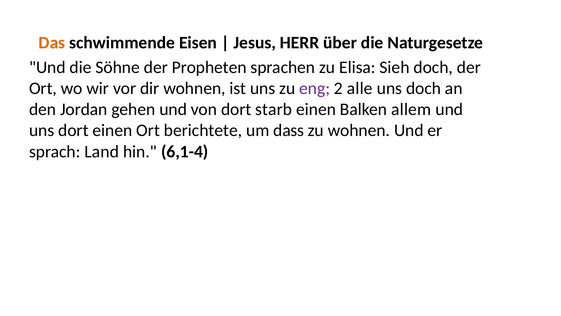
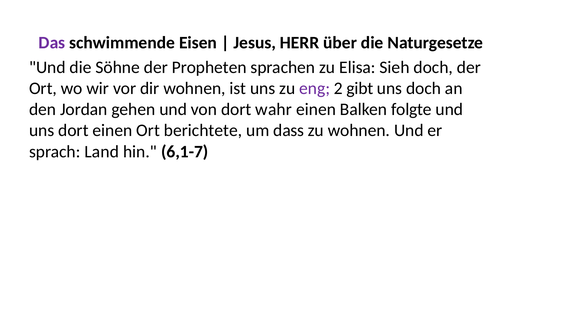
Das colour: orange -> purple
alle: alle -> gibt
starb: starb -> wahr
allem: allem -> folgte
6,1-4: 6,1-4 -> 6,1-7
